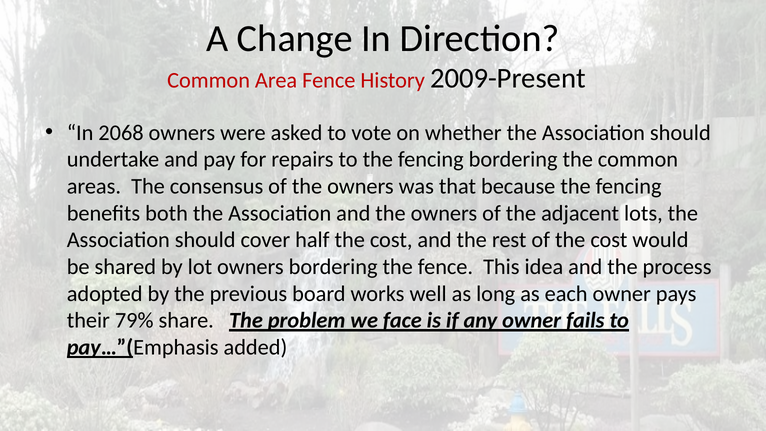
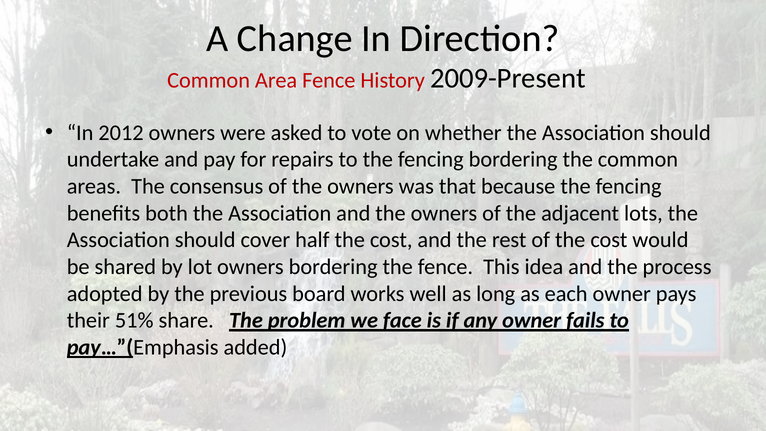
2068: 2068 -> 2012
79%: 79% -> 51%
